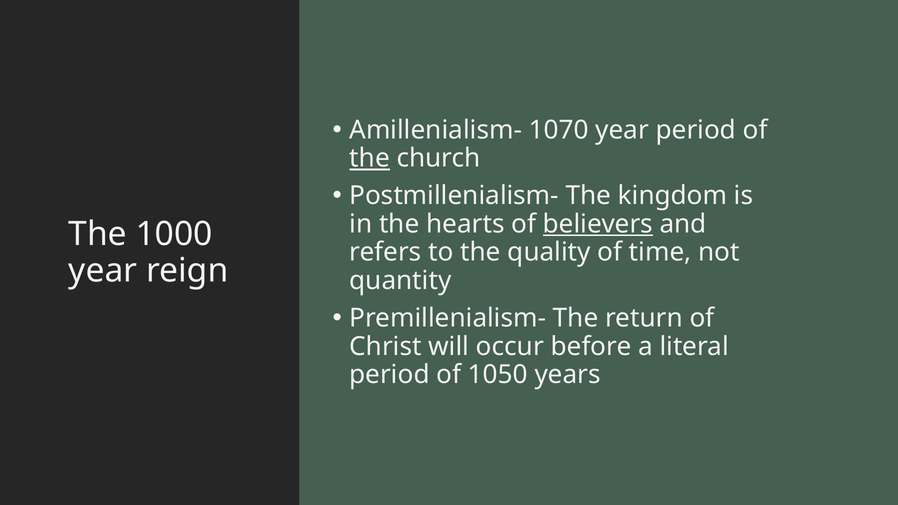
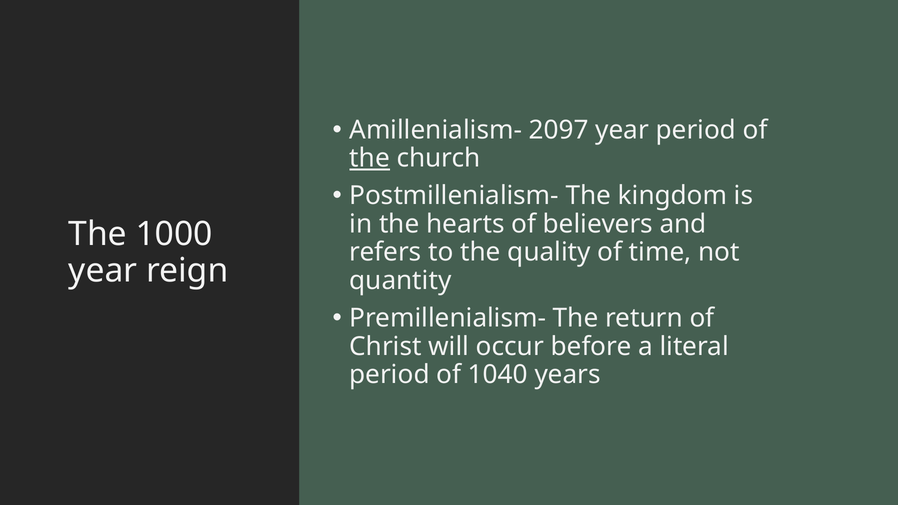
1070: 1070 -> 2097
believers underline: present -> none
1050: 1050 -> 1040
